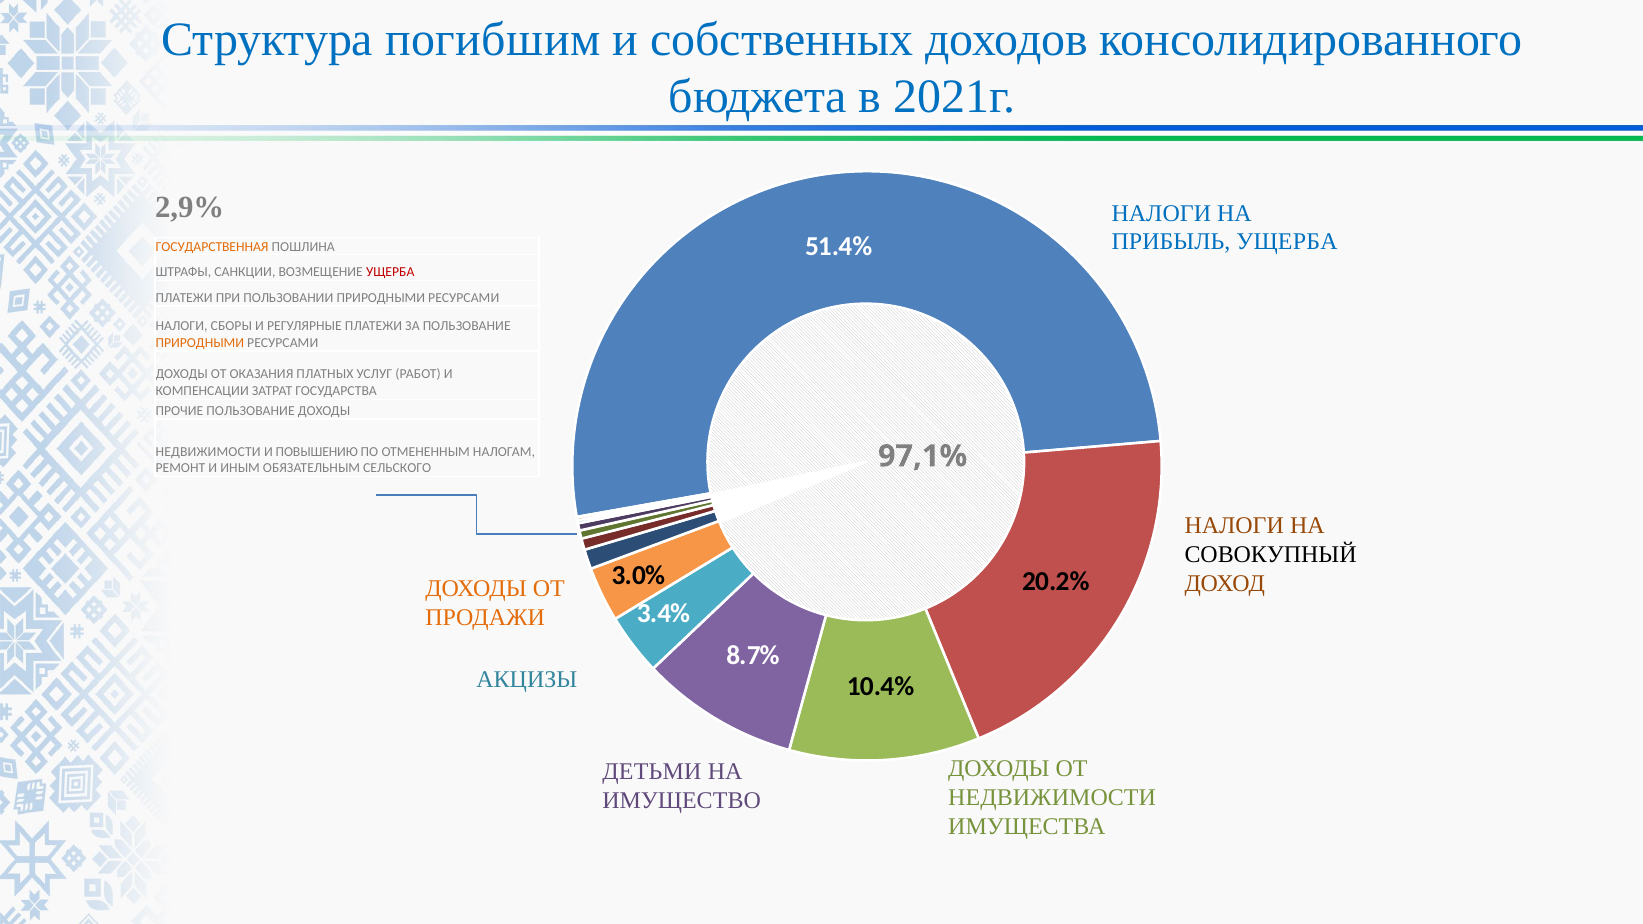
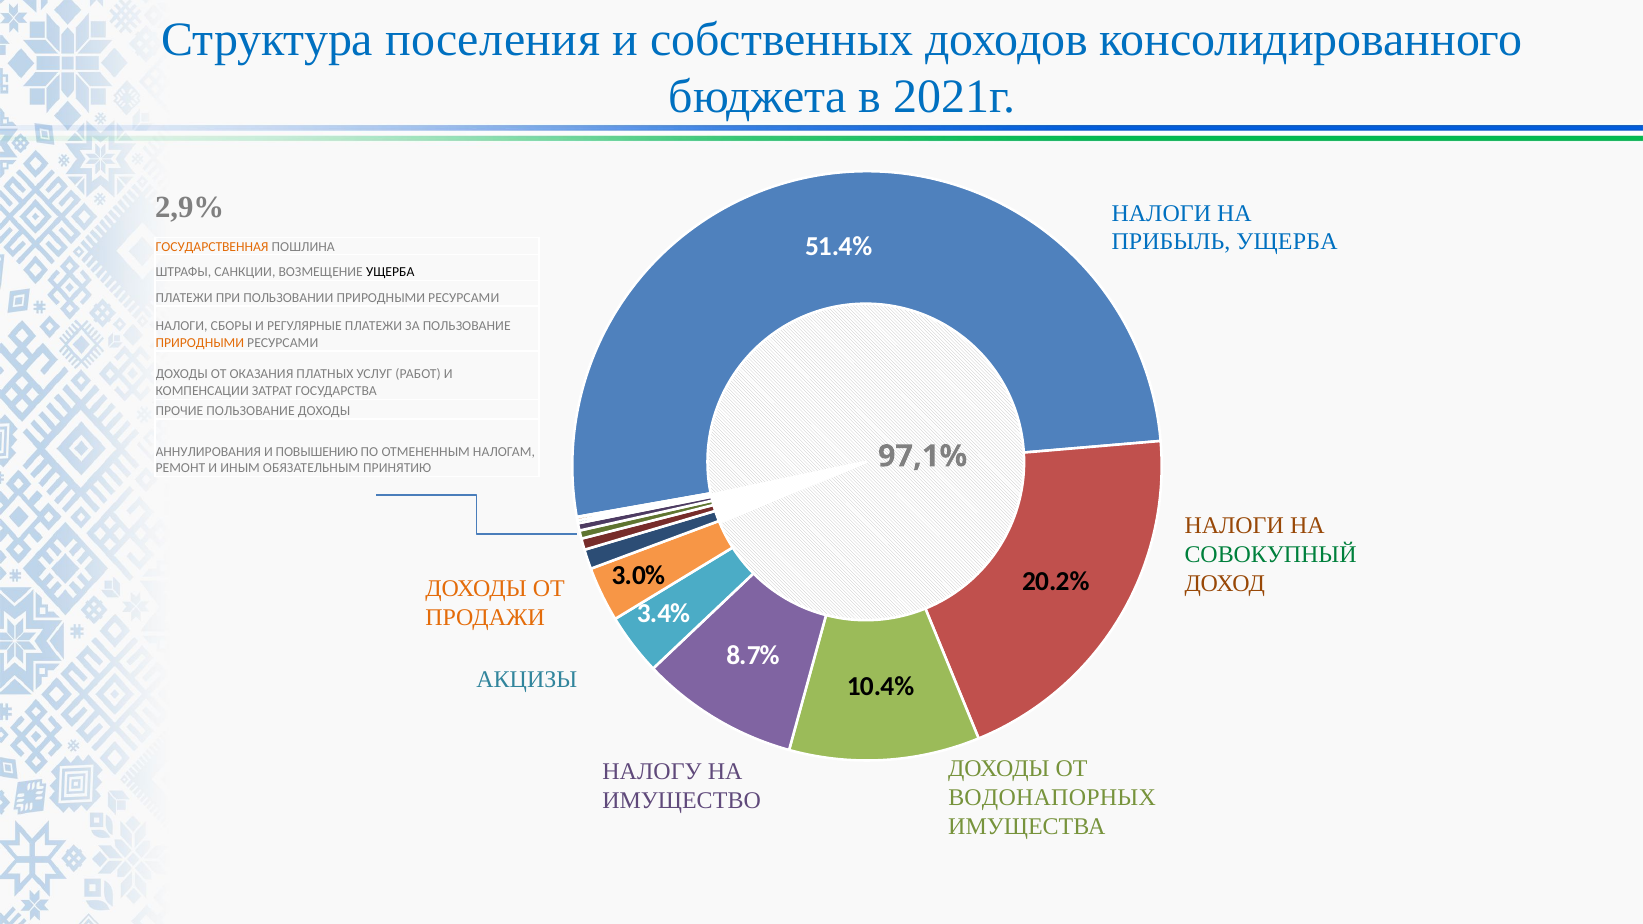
погибшим: погибшим -> поселения
УЩЕРБА at (390, 272) colour: red -> black
НЕДВИЖИМОСТИ at (208, 452): НЕДВИЖИМОСТИ -> АННУЛИРОВАНИЯ
СЕЛЬСКОГО: СЕЛЬСКОГО -> ПРИНЯТИЮ
СОВОКУПНЫЙ colour: black -> green
ДЕТЬМИ: ДЕТЬМИ -> НАЛОГУ
НЕДВИЖИМОСТИ at (1052, 798): НЕДВИЖИМОСТИ -> ВОДОНАПОРНЫХ
